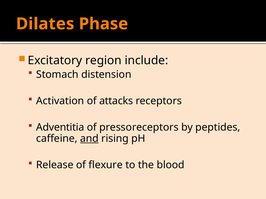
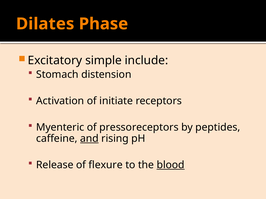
region: region -> simple
attacks: attacks -> initiate
Adventitia: Adventitia -> Myenteric
blood underline: none -> present
